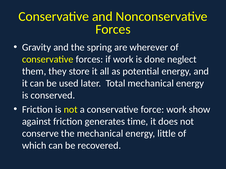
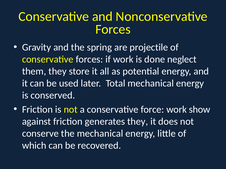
wherever: wherever -> projectile
generates time: time -> they
